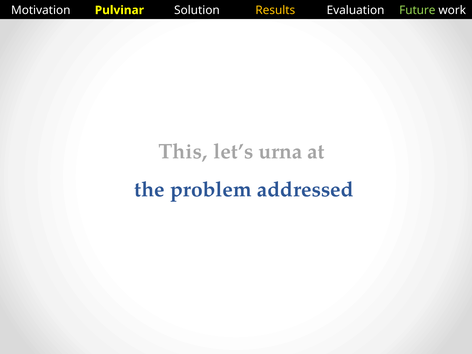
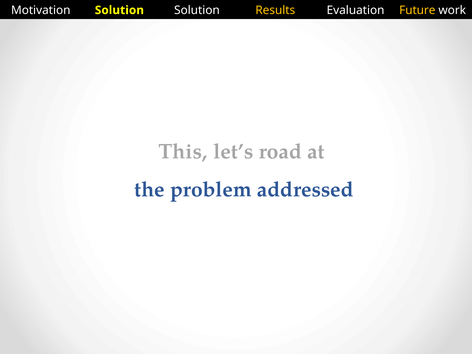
Motivation Pulvinar: Pulvinar -> Solution
Future colour: light green -> yellow
urna: urna -> road
